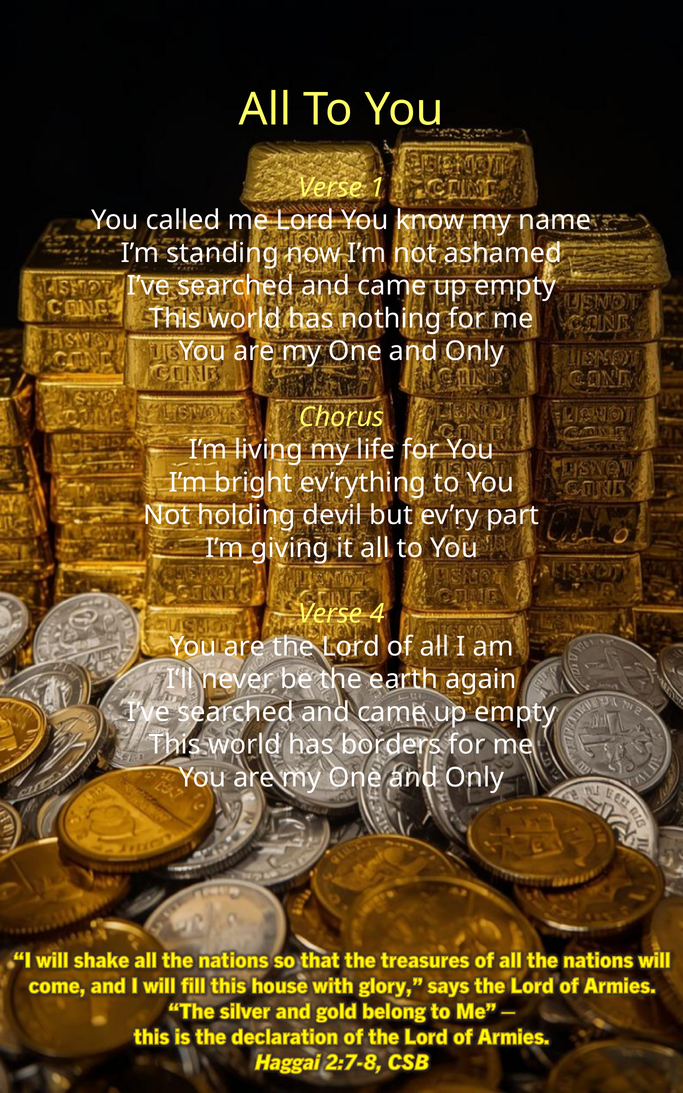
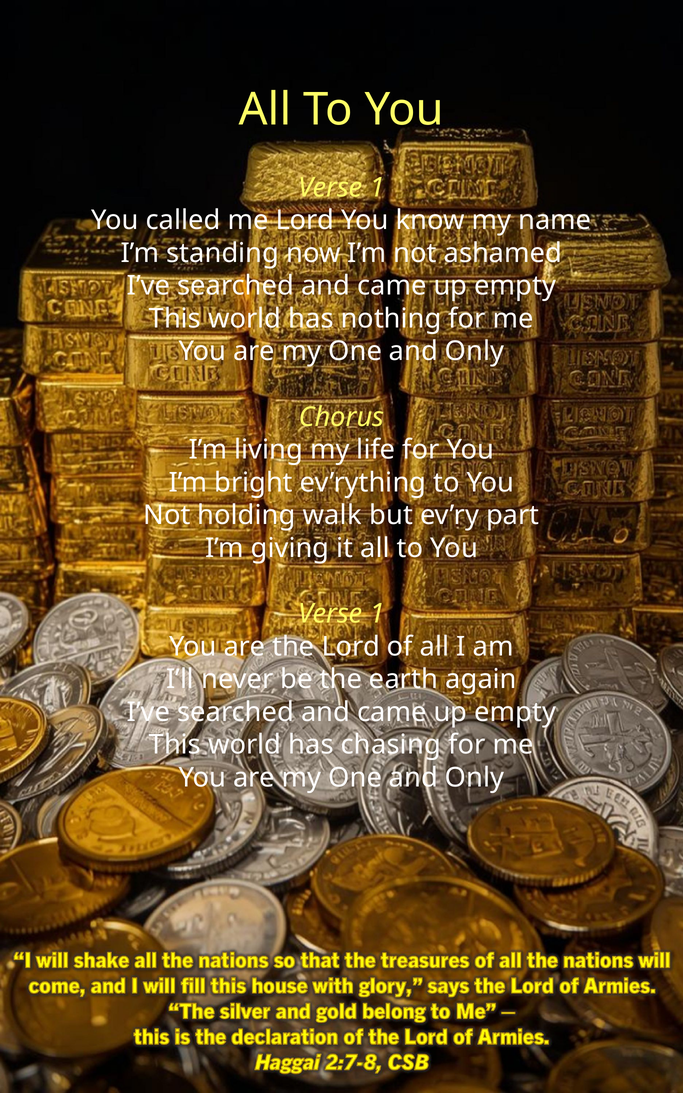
devil: devil -> walk
4 at (377, 614): 4 -> 1
borders: borders -> chasing
